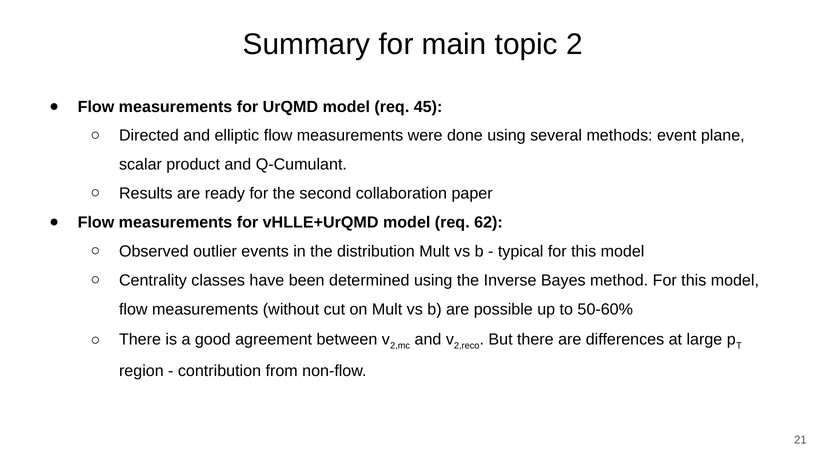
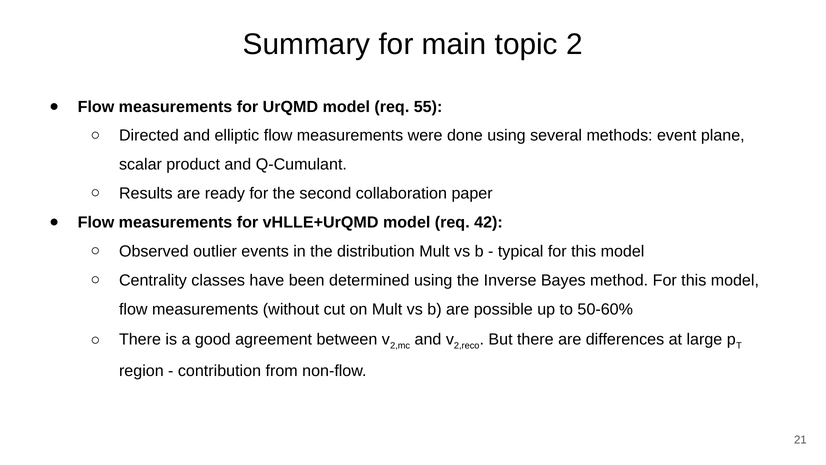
45: 45 -> 55
62: 62 -> 42
